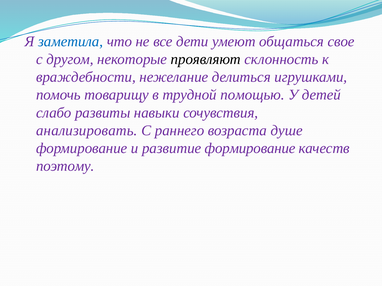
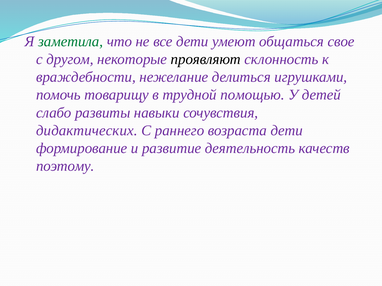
заметила colour: blue -> green
анализировать: анализировать -> дидактических
возраста душе: душе -> дети
развитие формирование: формирование -> деятельность
